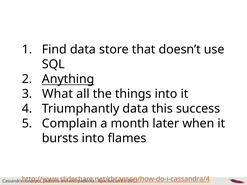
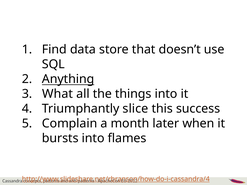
Triumphantly data: data -> slice
